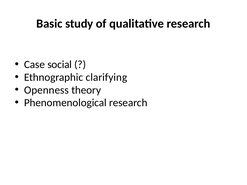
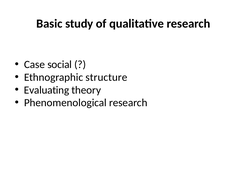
clarifying: clarifying -> structure
Openness: Openness -> Evaluating
